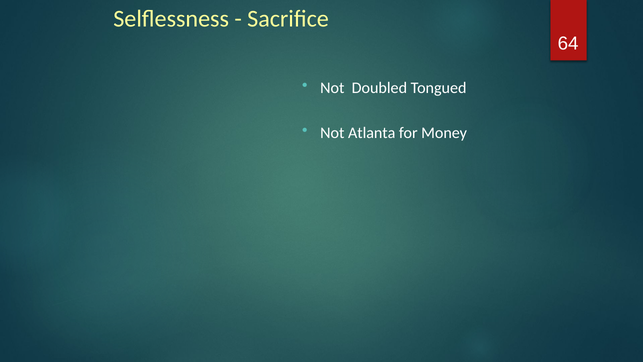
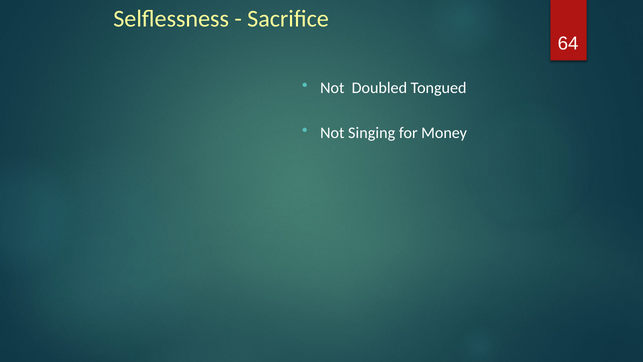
Atlanta: Atlanta -> Singing
